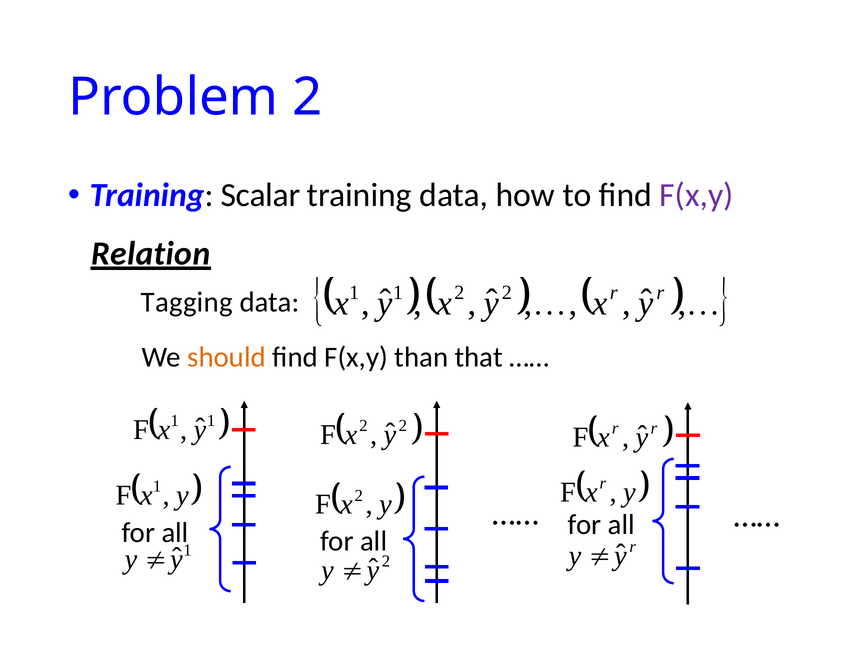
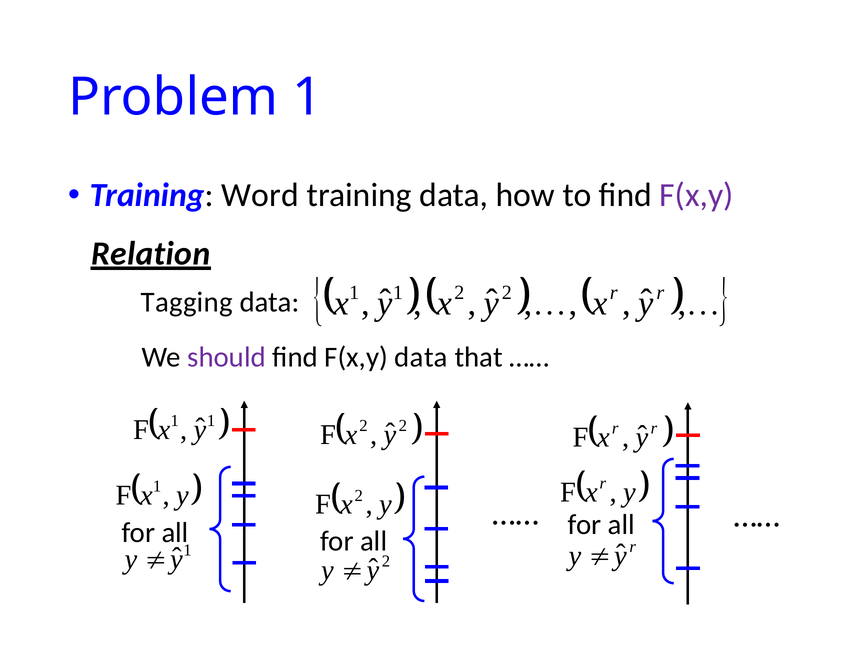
Problem 2: 2 -> 1
Scalar: Scalar -> Word
should colour: orange -> purple
F(x,y than: than -> data
